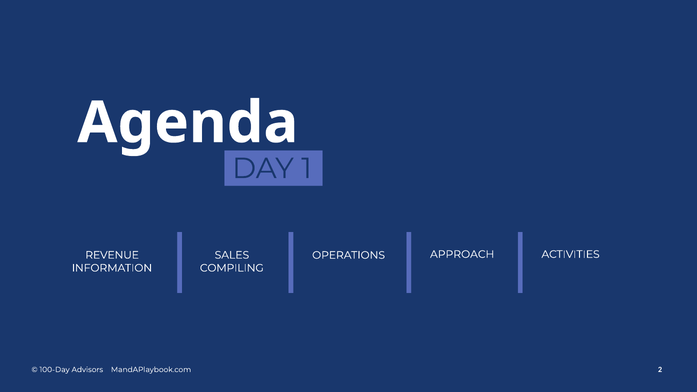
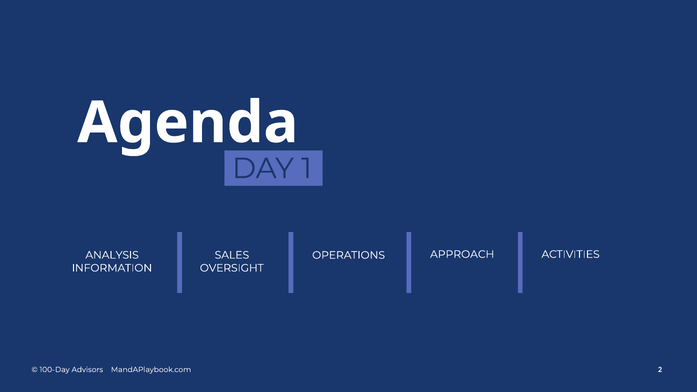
REVENUE: REVENUE -> ANALYSIS
COMPILING: COMPILING -> OVERSIGHT
